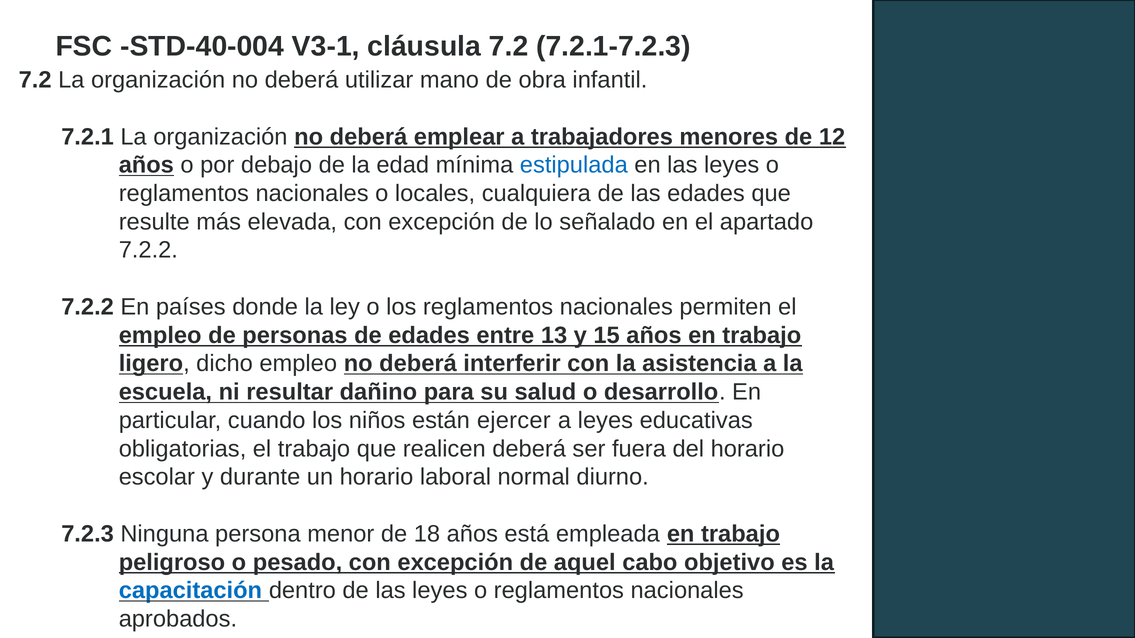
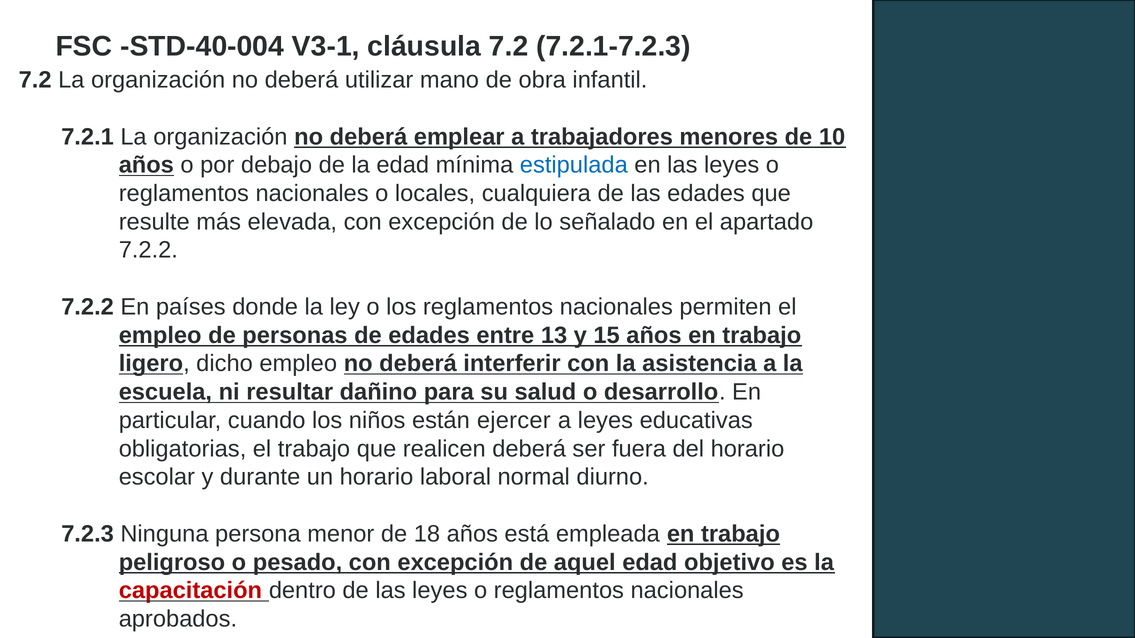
12: 12 -> 10
aquel cabo: cabo -> edad
capacitación colour: blue -> red
